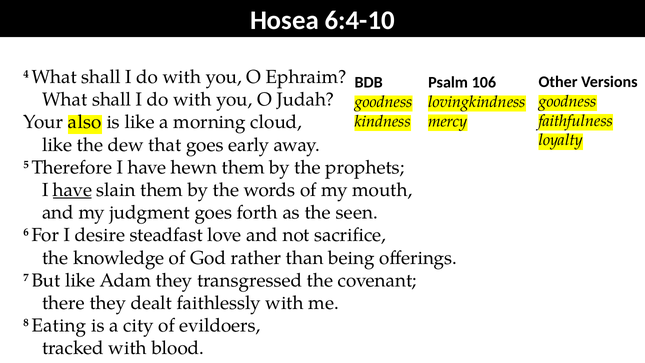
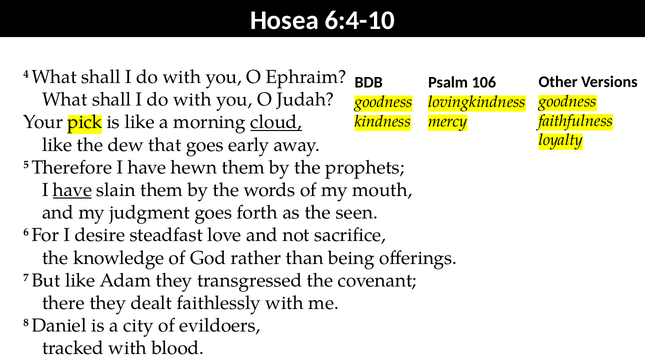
also: also -> pick
cloud underline: none -> present
Eating: Eating -> Daniel
